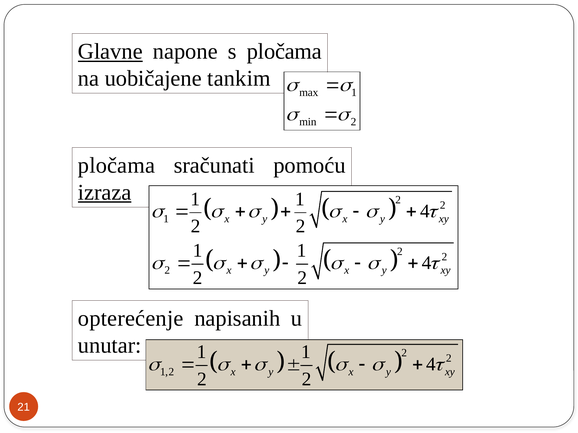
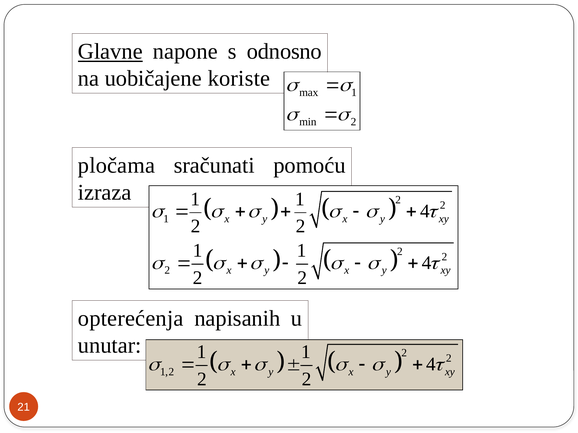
s pločama: pločama -> odnosno
tankim: tankim -> koriste
izraza underline: present -> none
opterećenje: opterećenje -> opterećenja
